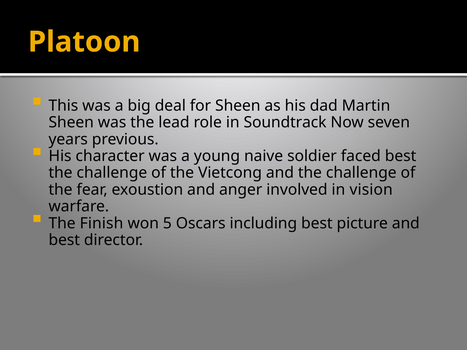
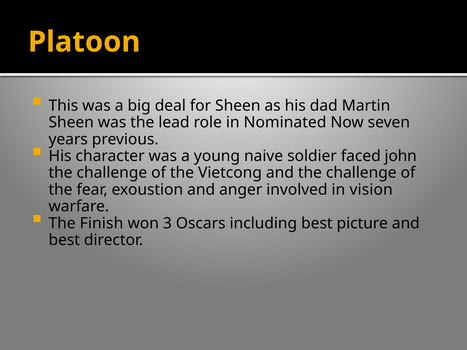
Soundtrack: Soundtrack -> Nominated
faced best: best -> john
5: 5 -> 3
